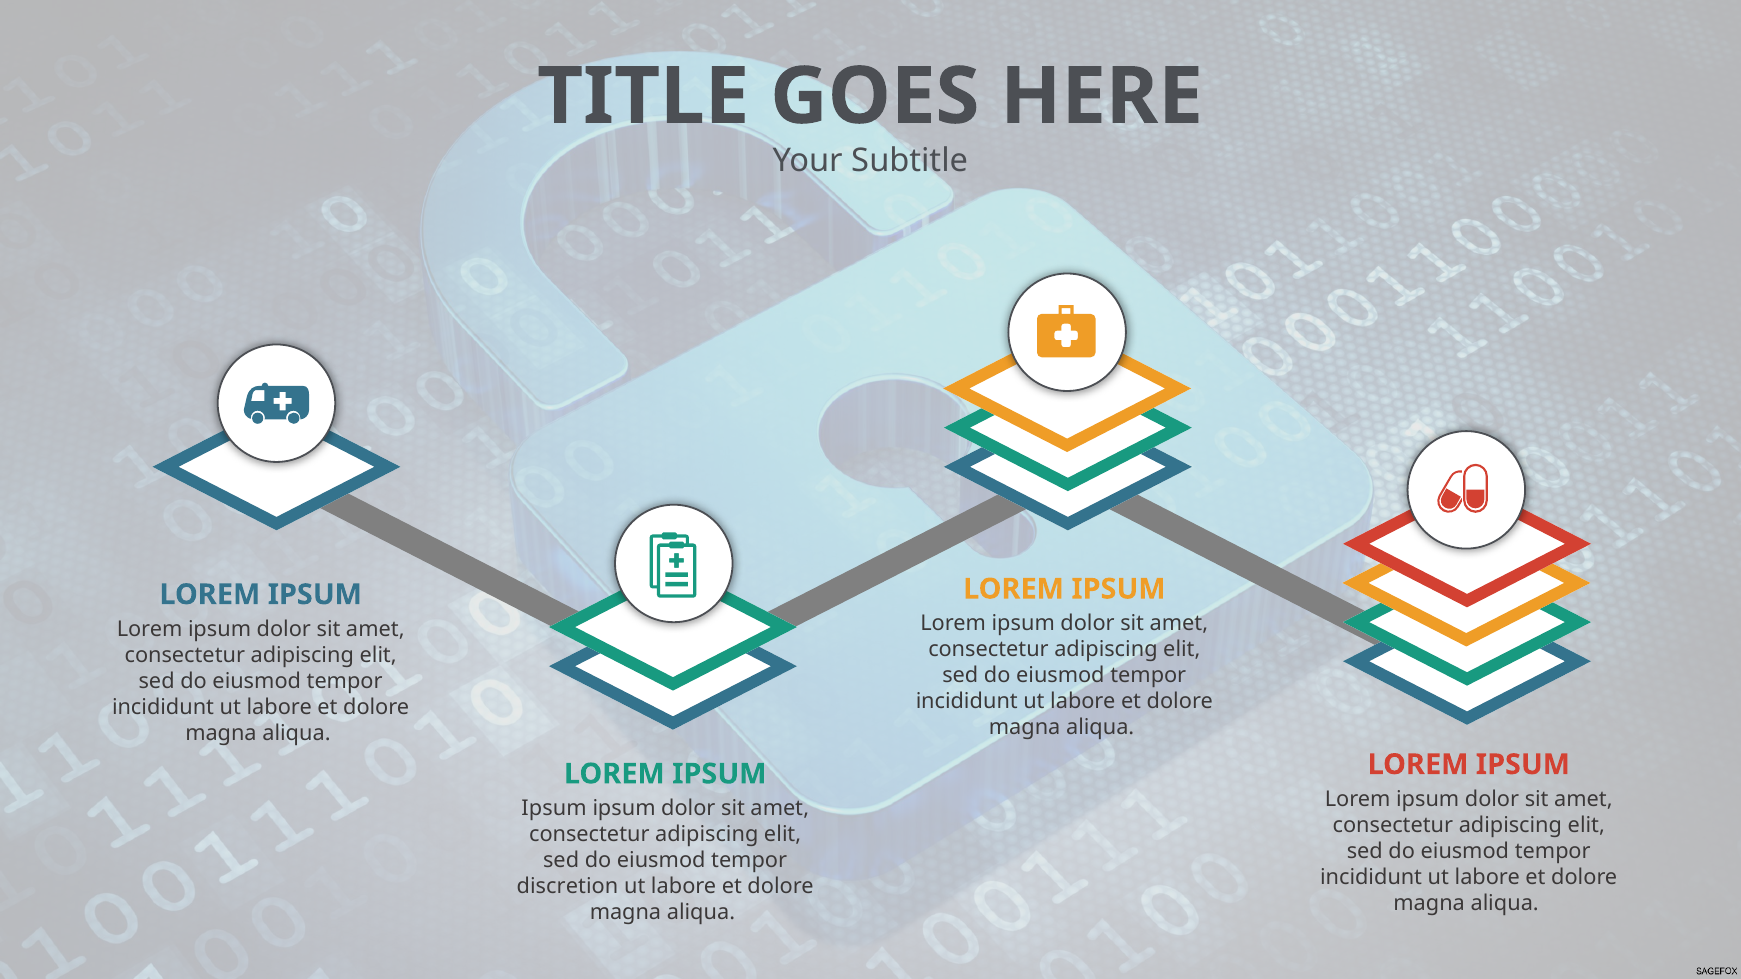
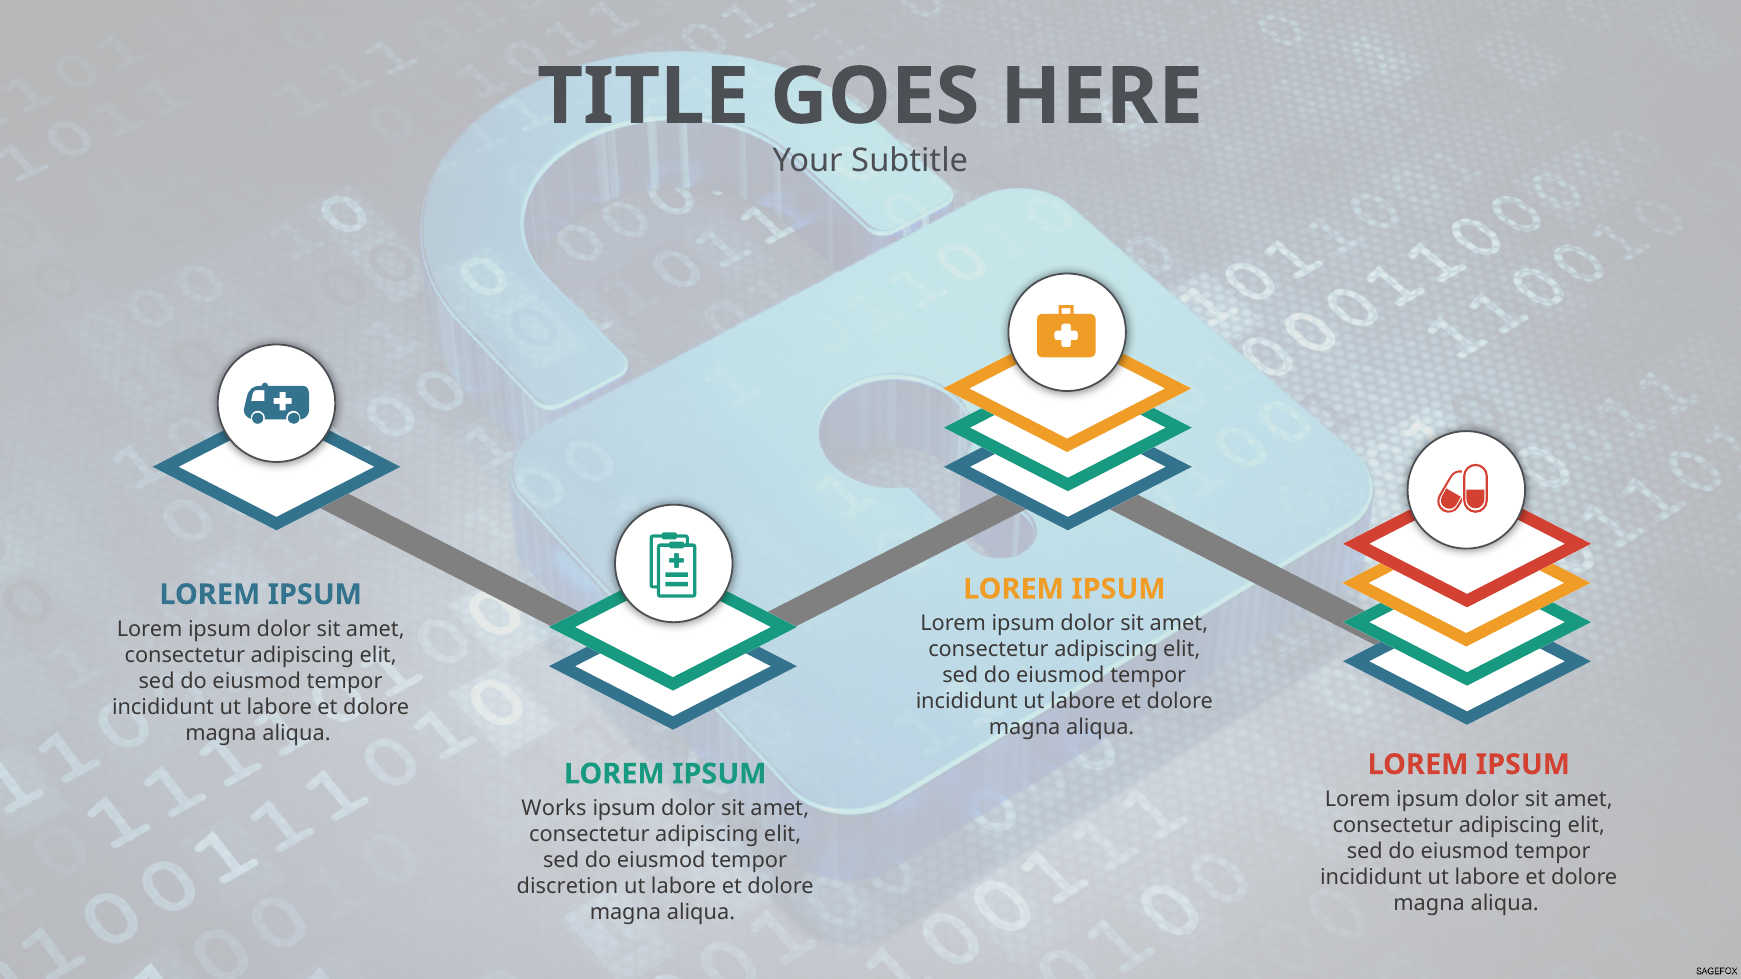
Ipsum at (554, 808): Ipsum -> Works
